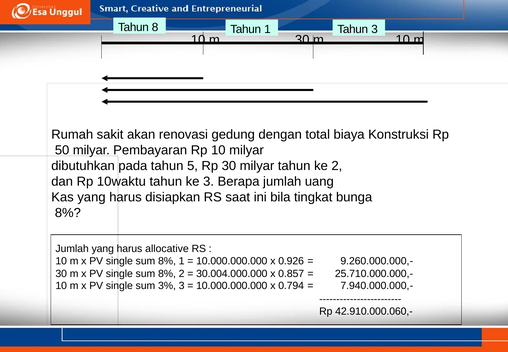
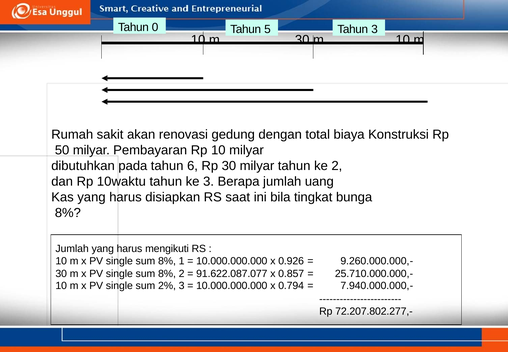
8: 8 -> 0
Tahun 1: 1 -> 5
5: 5 -> 6
allocative: allocative -> mengikuti
30.004.000.000: 30.004.000.000 -> 91.622.087.077
3%: 3% -> 2%
42.910.000.060,-: 42.910.000.060,- -> 72.207.802.277,-
